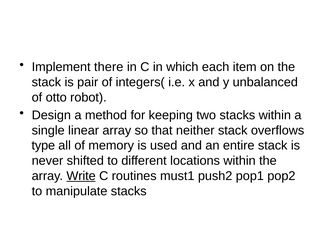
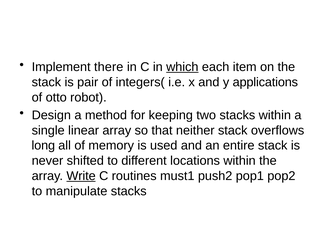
which underline: none -> present
unbalanced: unbalanced -> applications
type: type -> long
